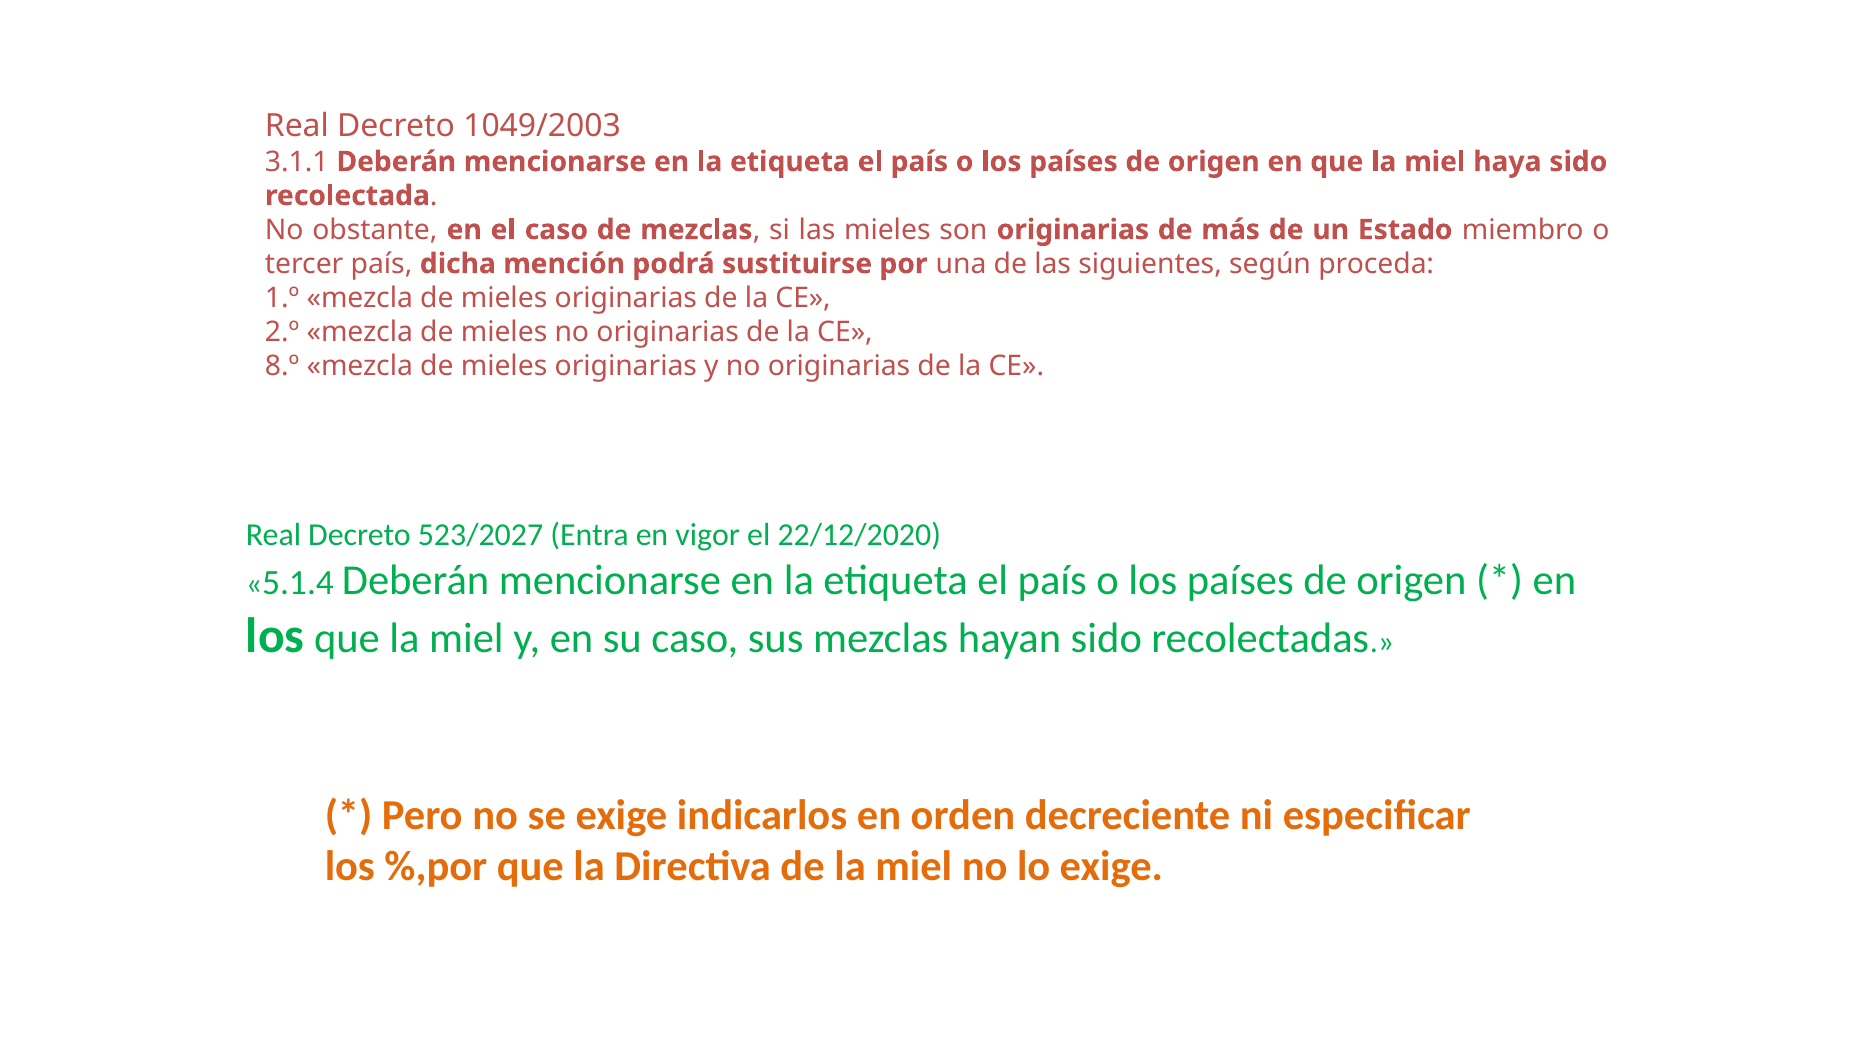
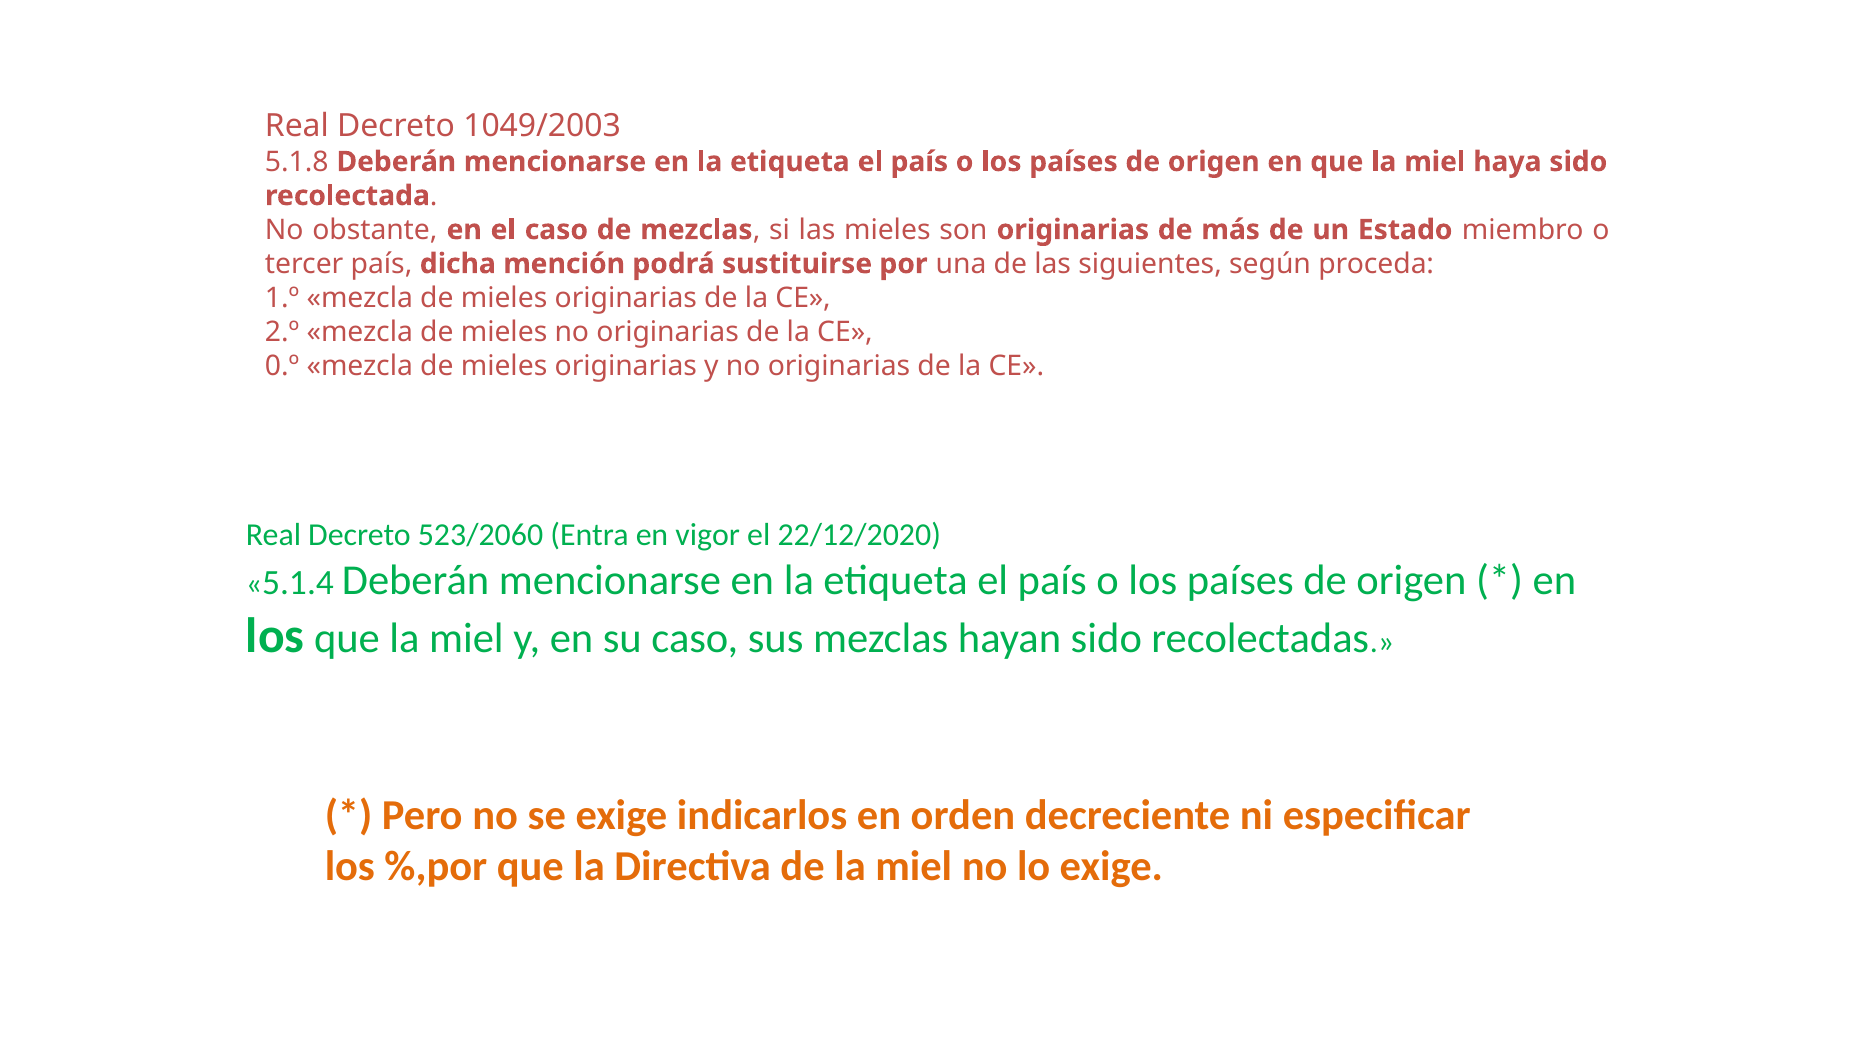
3.1.1: 3.1.1 -> 5.1.8
8.º: 8.º -> 0.º
523/2027: 523/2027 -> 523/2060
